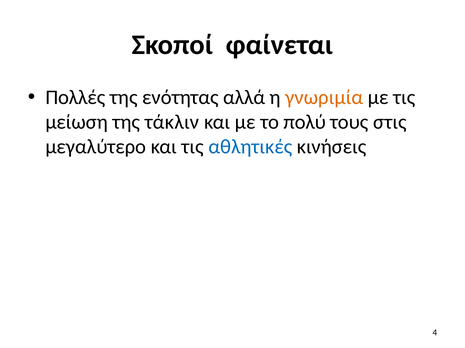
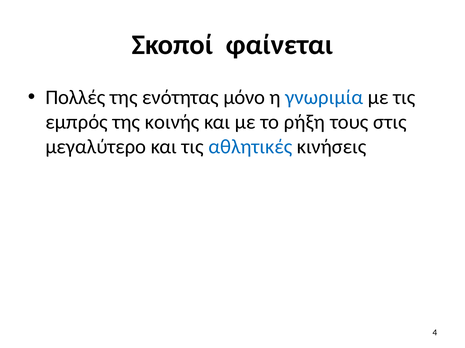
αλλά: αλλά -> μόνο
γνωριμία colour: orange -> blue
μείωση: μείωση -> εμπρός
τάκλιν: τάκλιν -> κοινής
πολύ: πολύ -> ρήξη
